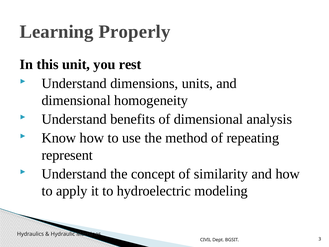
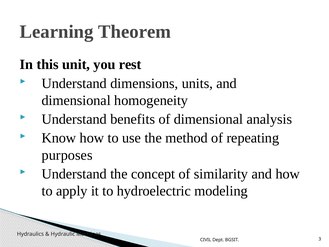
Properly: Properly -> Theorem
represent: represent -> purposes
